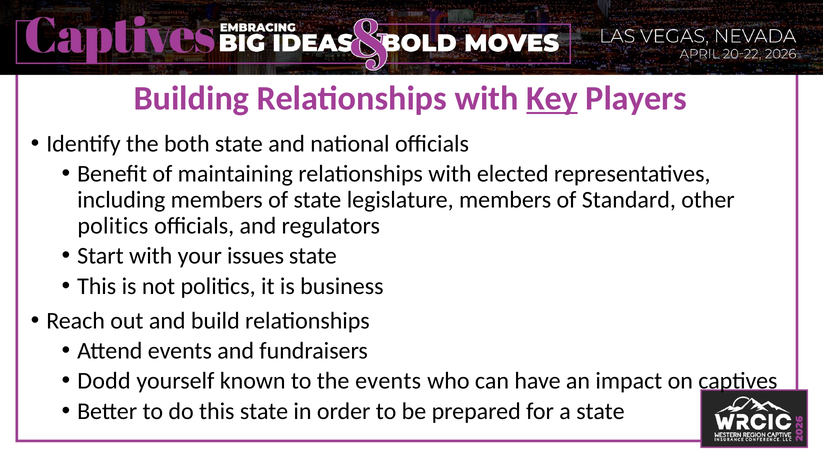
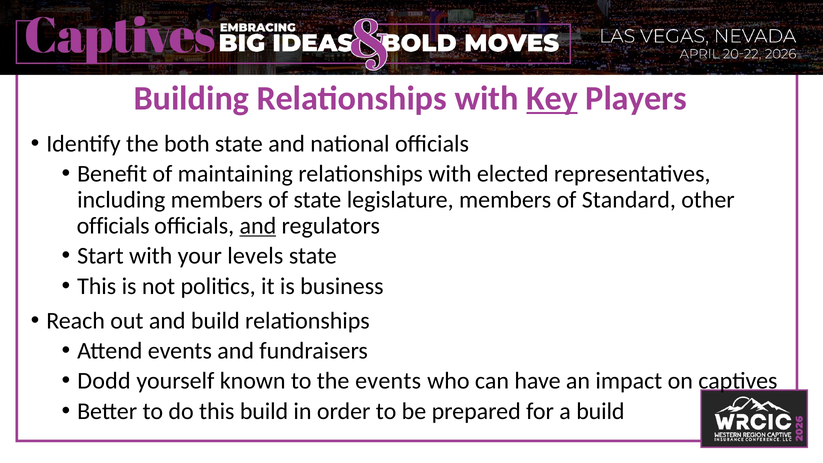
politics at (113, 226): politics -> officials
and at (258, 226) underline: none -> present
issues: issues -> levels
this state: state -> build
a state: state -> build
